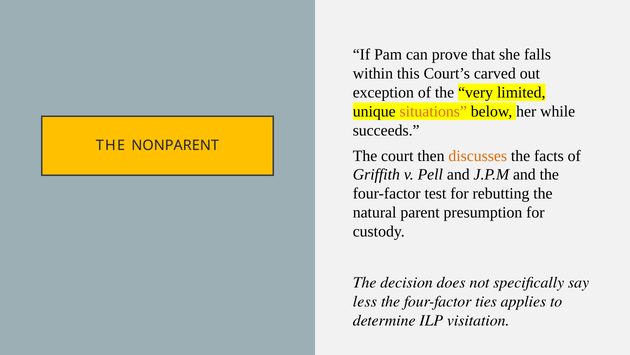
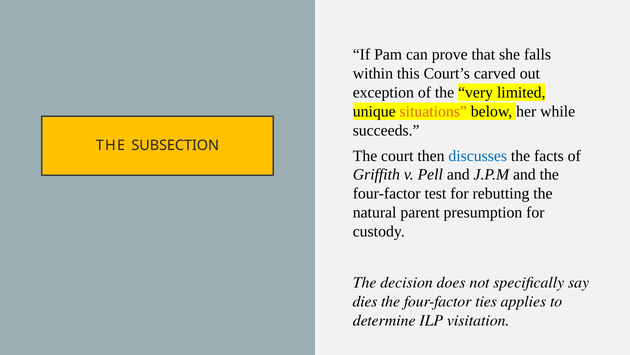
NONPARENT: NONPARENT -> SUBSECTION
discusses colour: orange -> blue
less: less -> dies
